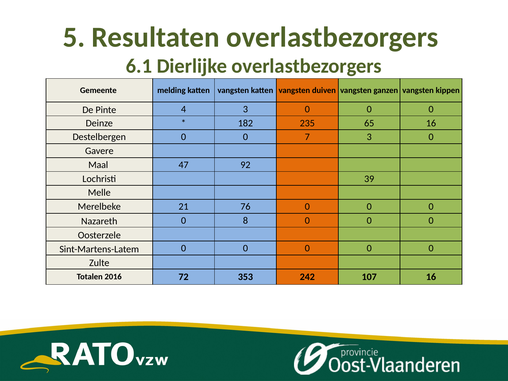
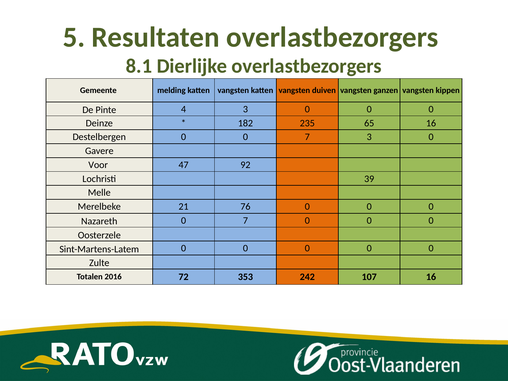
6.1: 6.1 -> 8.1
Maal: Maal -> Voor
Nazareth 0 8: 8 -> 7
